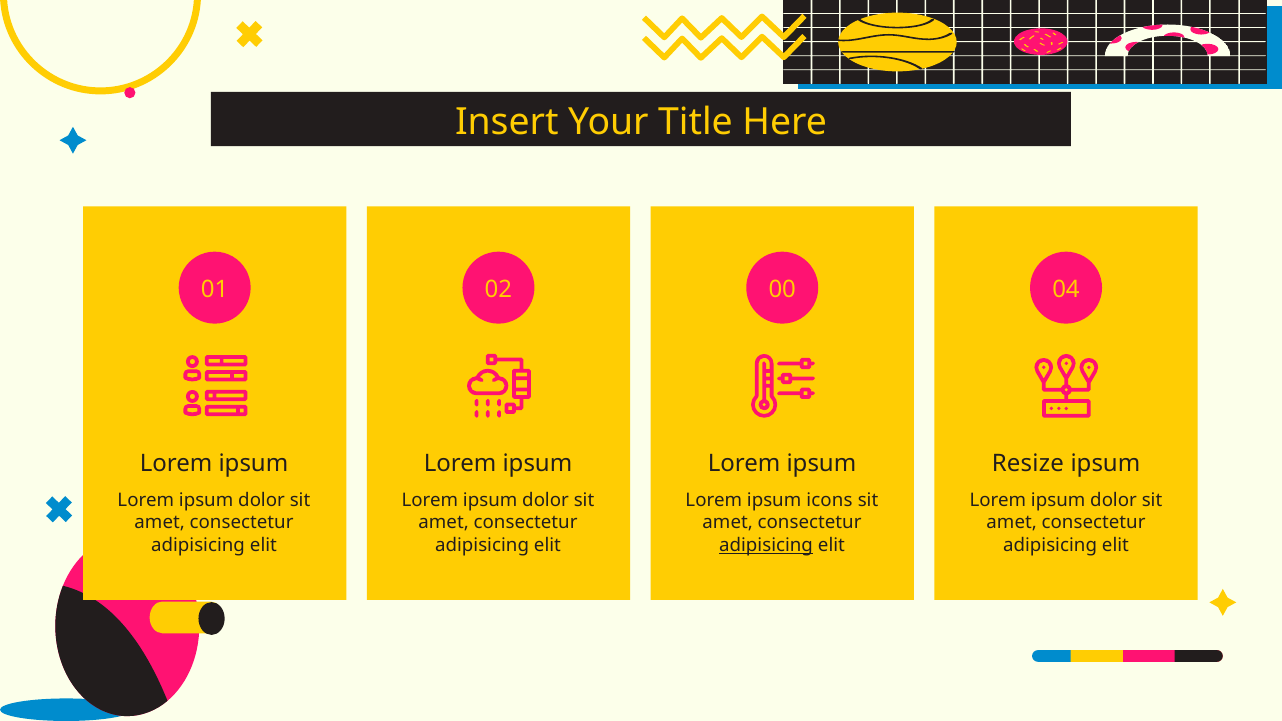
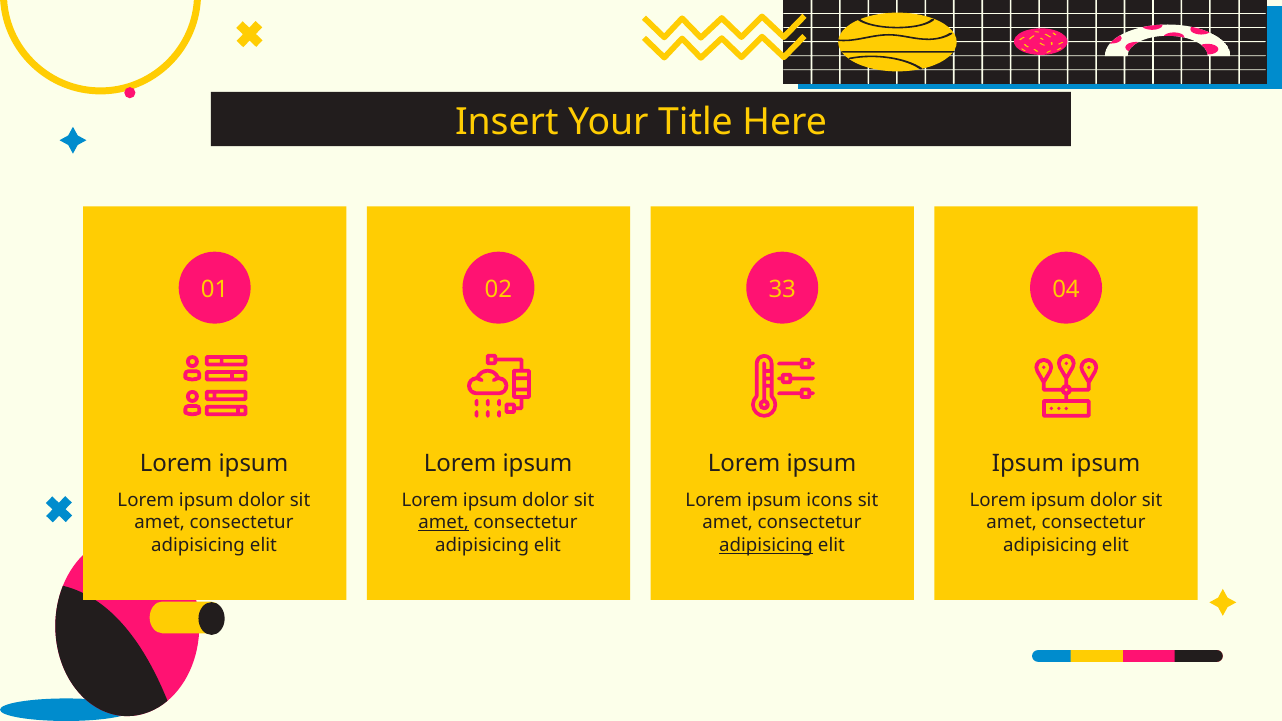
00: 00 -> 33
Resize at (1028, 464): Resize -> Ipsum
amet at (444, 523) underline: none -> present
